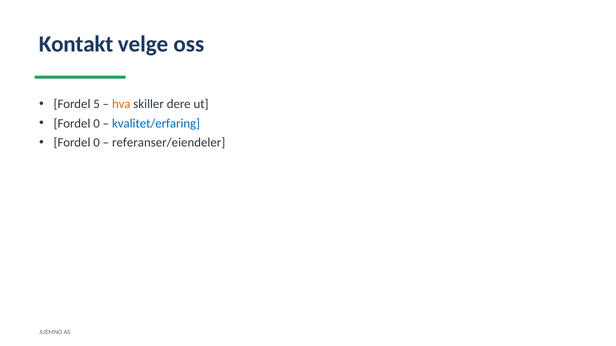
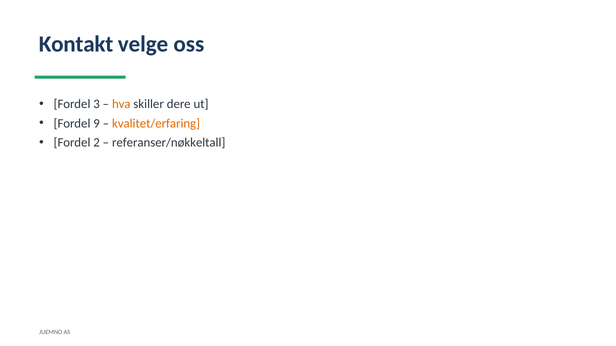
5: 5 -> 3
0 at (97, 124): 0 -> 9
kvalitet/erfaring colour: blue -> orange
0 at (97, 143): 0 -> 2
referanser/eiendeler: referanser/eiendeler -> referanser/nøkkeltall
